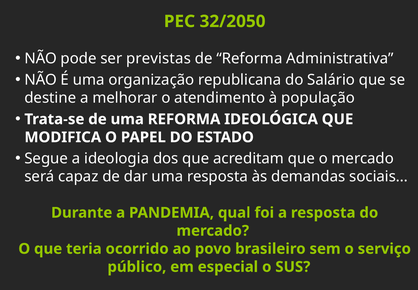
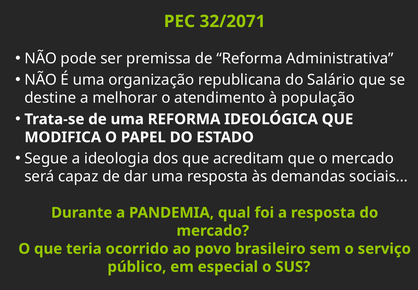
32/2050: 32/2050 -> 32/2071
previstas: previstas -> premissa
